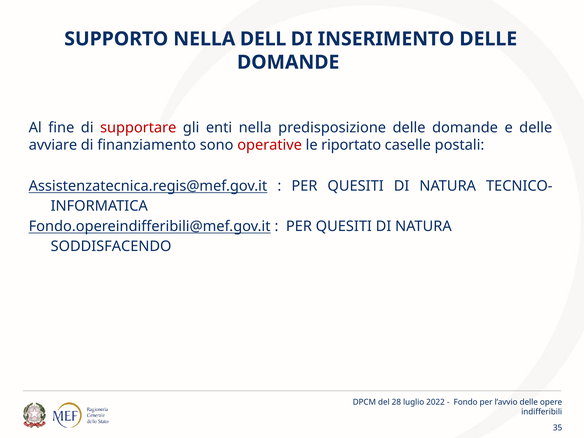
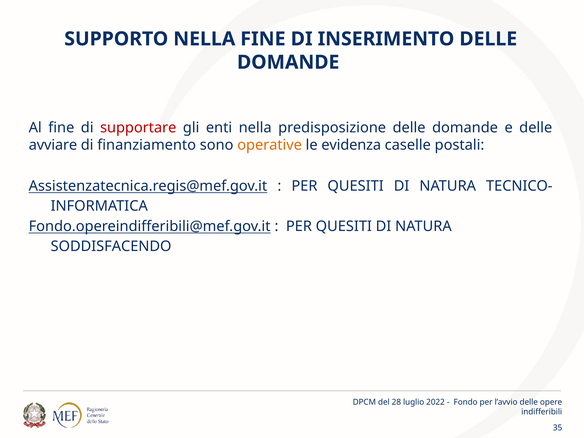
NELLA DELL: DELL -> FINE
operative colour: red -> orange
riportato: riportato -> evidenza
